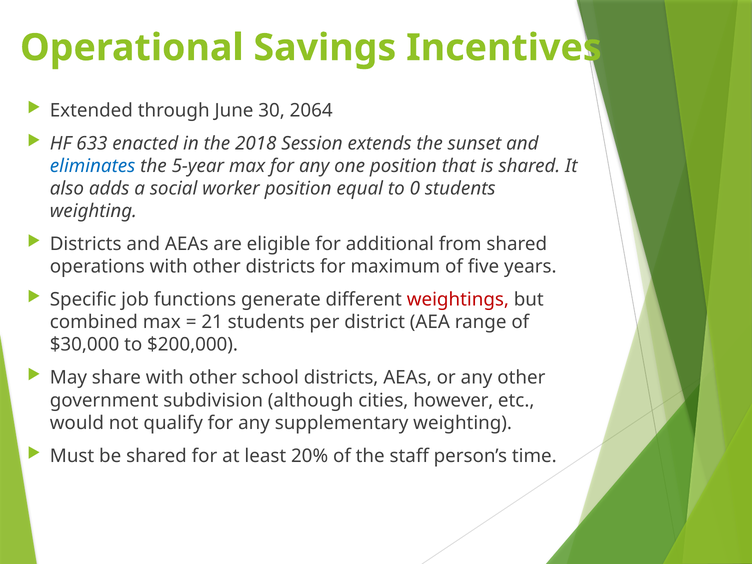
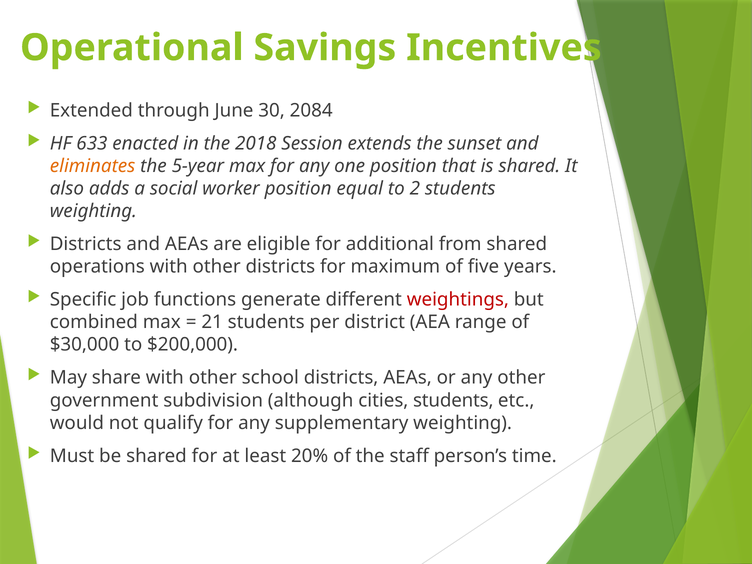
2064: 2064 -> 2084
eliminates colour: blue -> orange
0: 0 -> 2
cities however: however -> students
